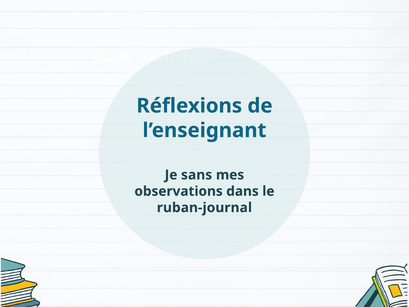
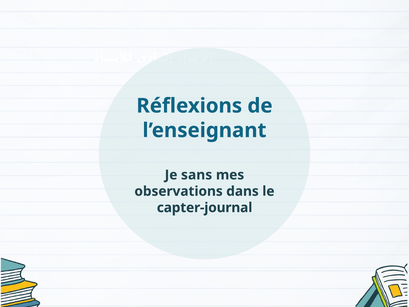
ruban-journal: ruban-journal -> capter-journal
